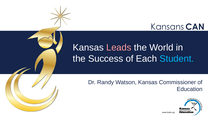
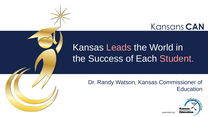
Student colour: light blue -> pink
